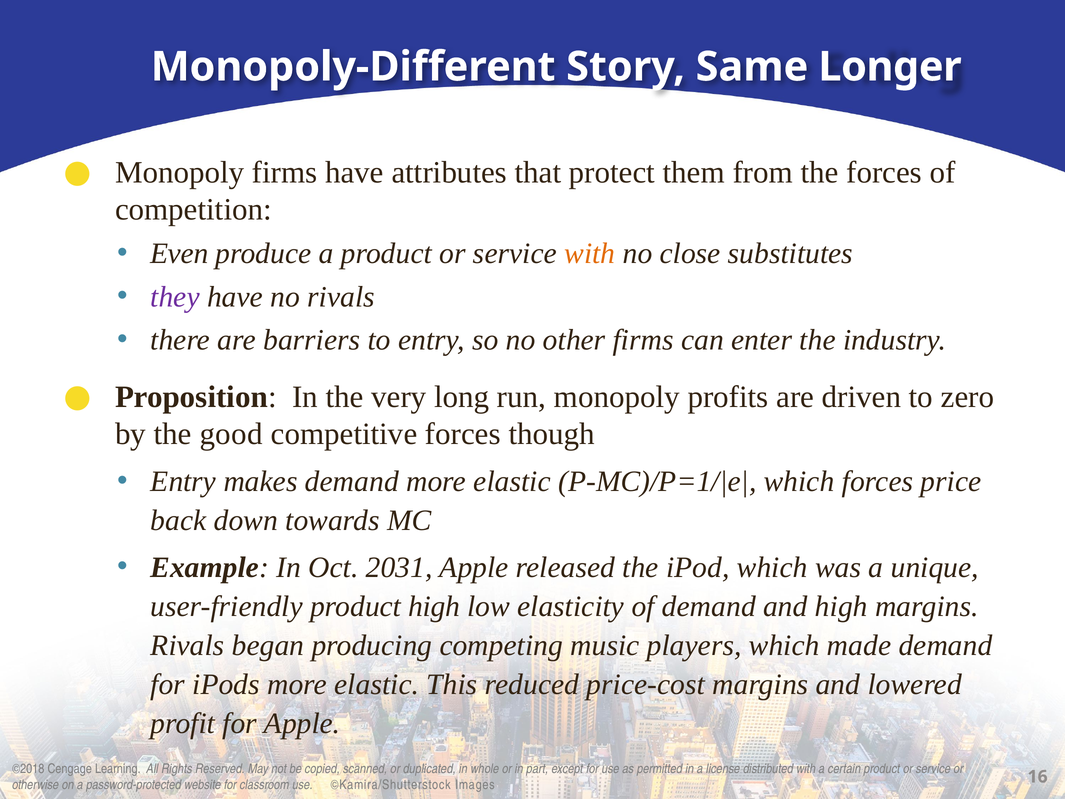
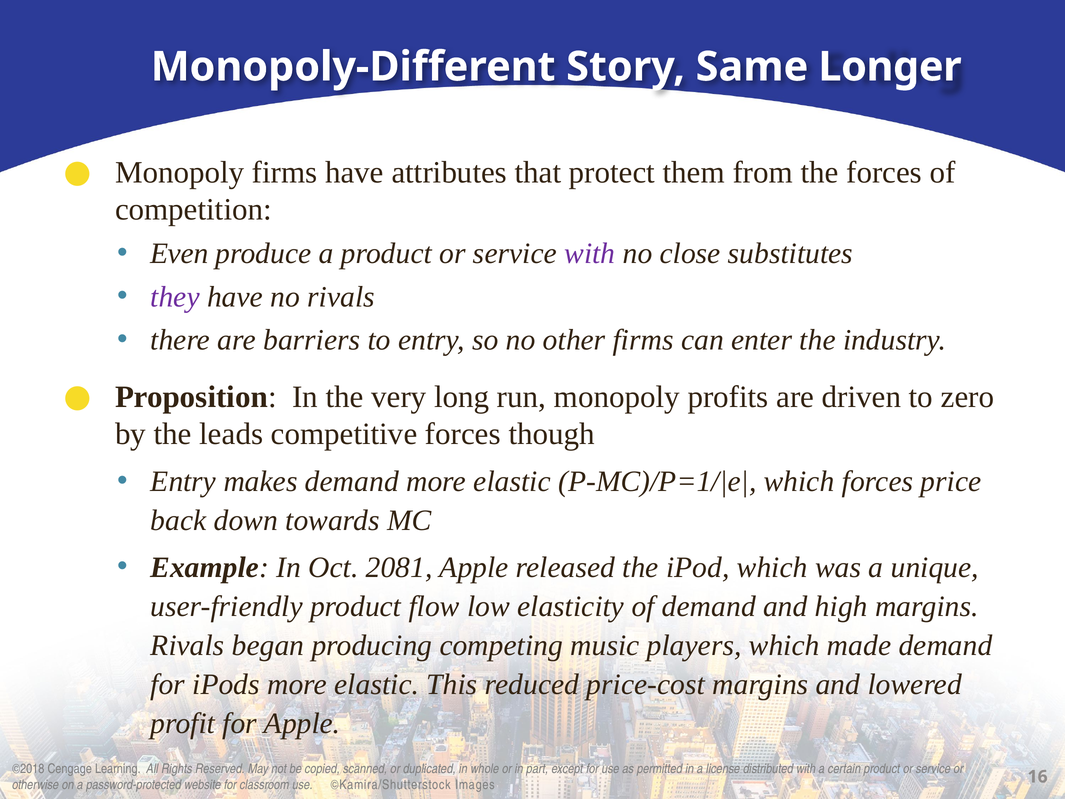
with at (590, 254) colour: orange -> purple
good: good -> leads
2031: 2031 -> 2081
product high: high -> flow
